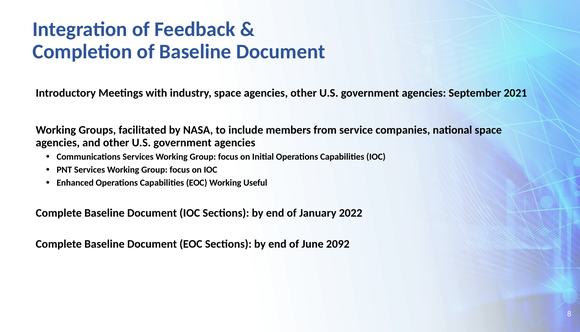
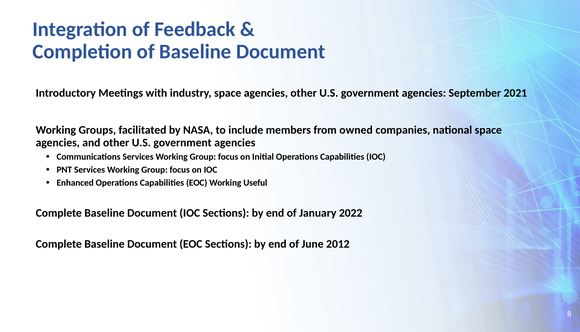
service: service -> owned
2092: 2092 -> 2012
